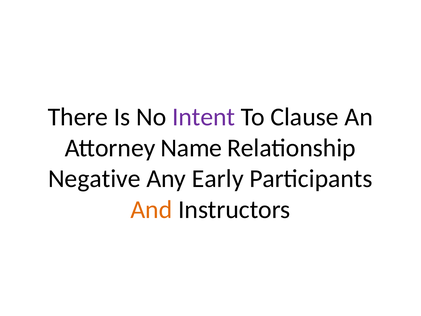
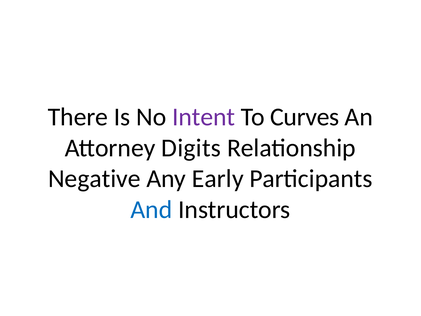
Clause: Clause -> Curves
Name: Name -> Digits
And colour: orange -> blue
